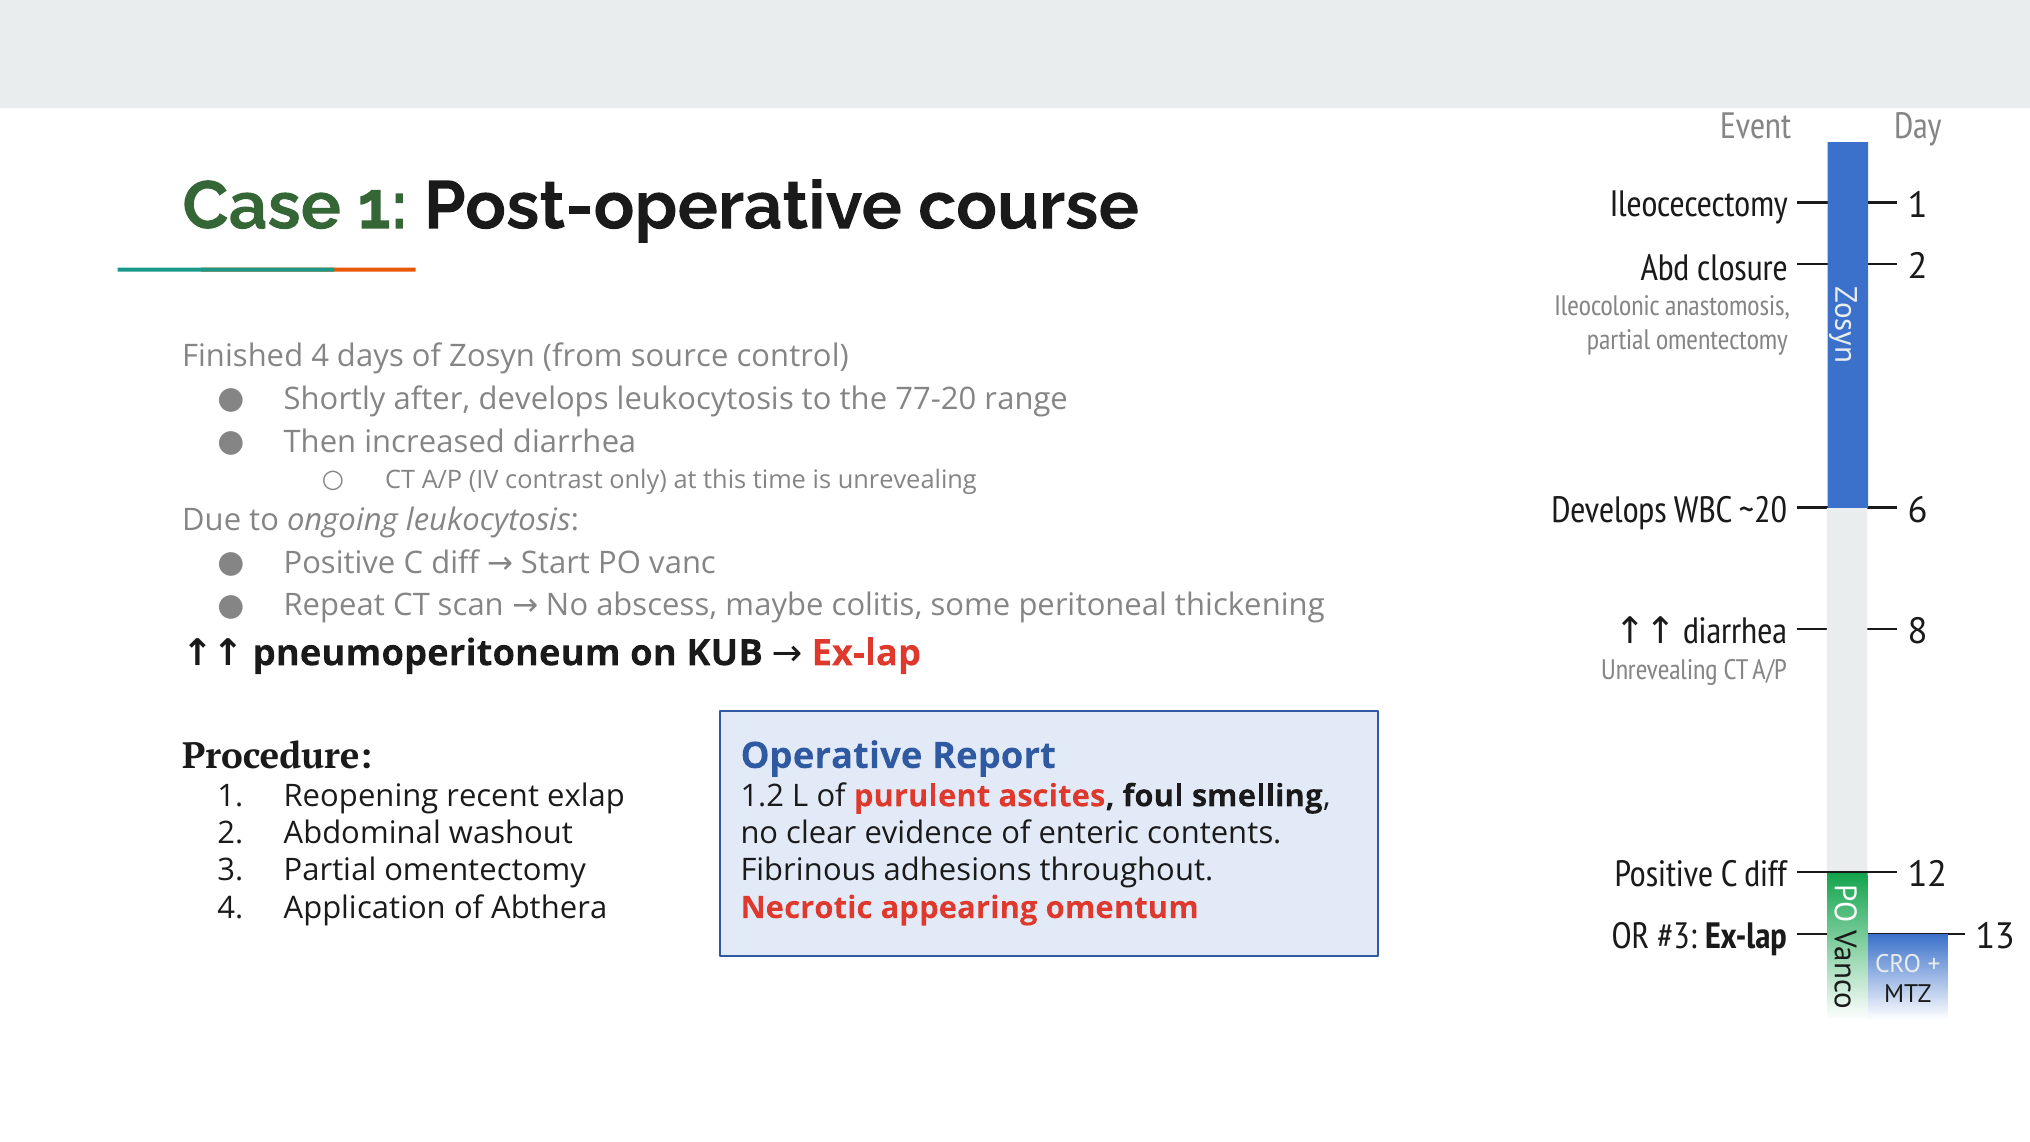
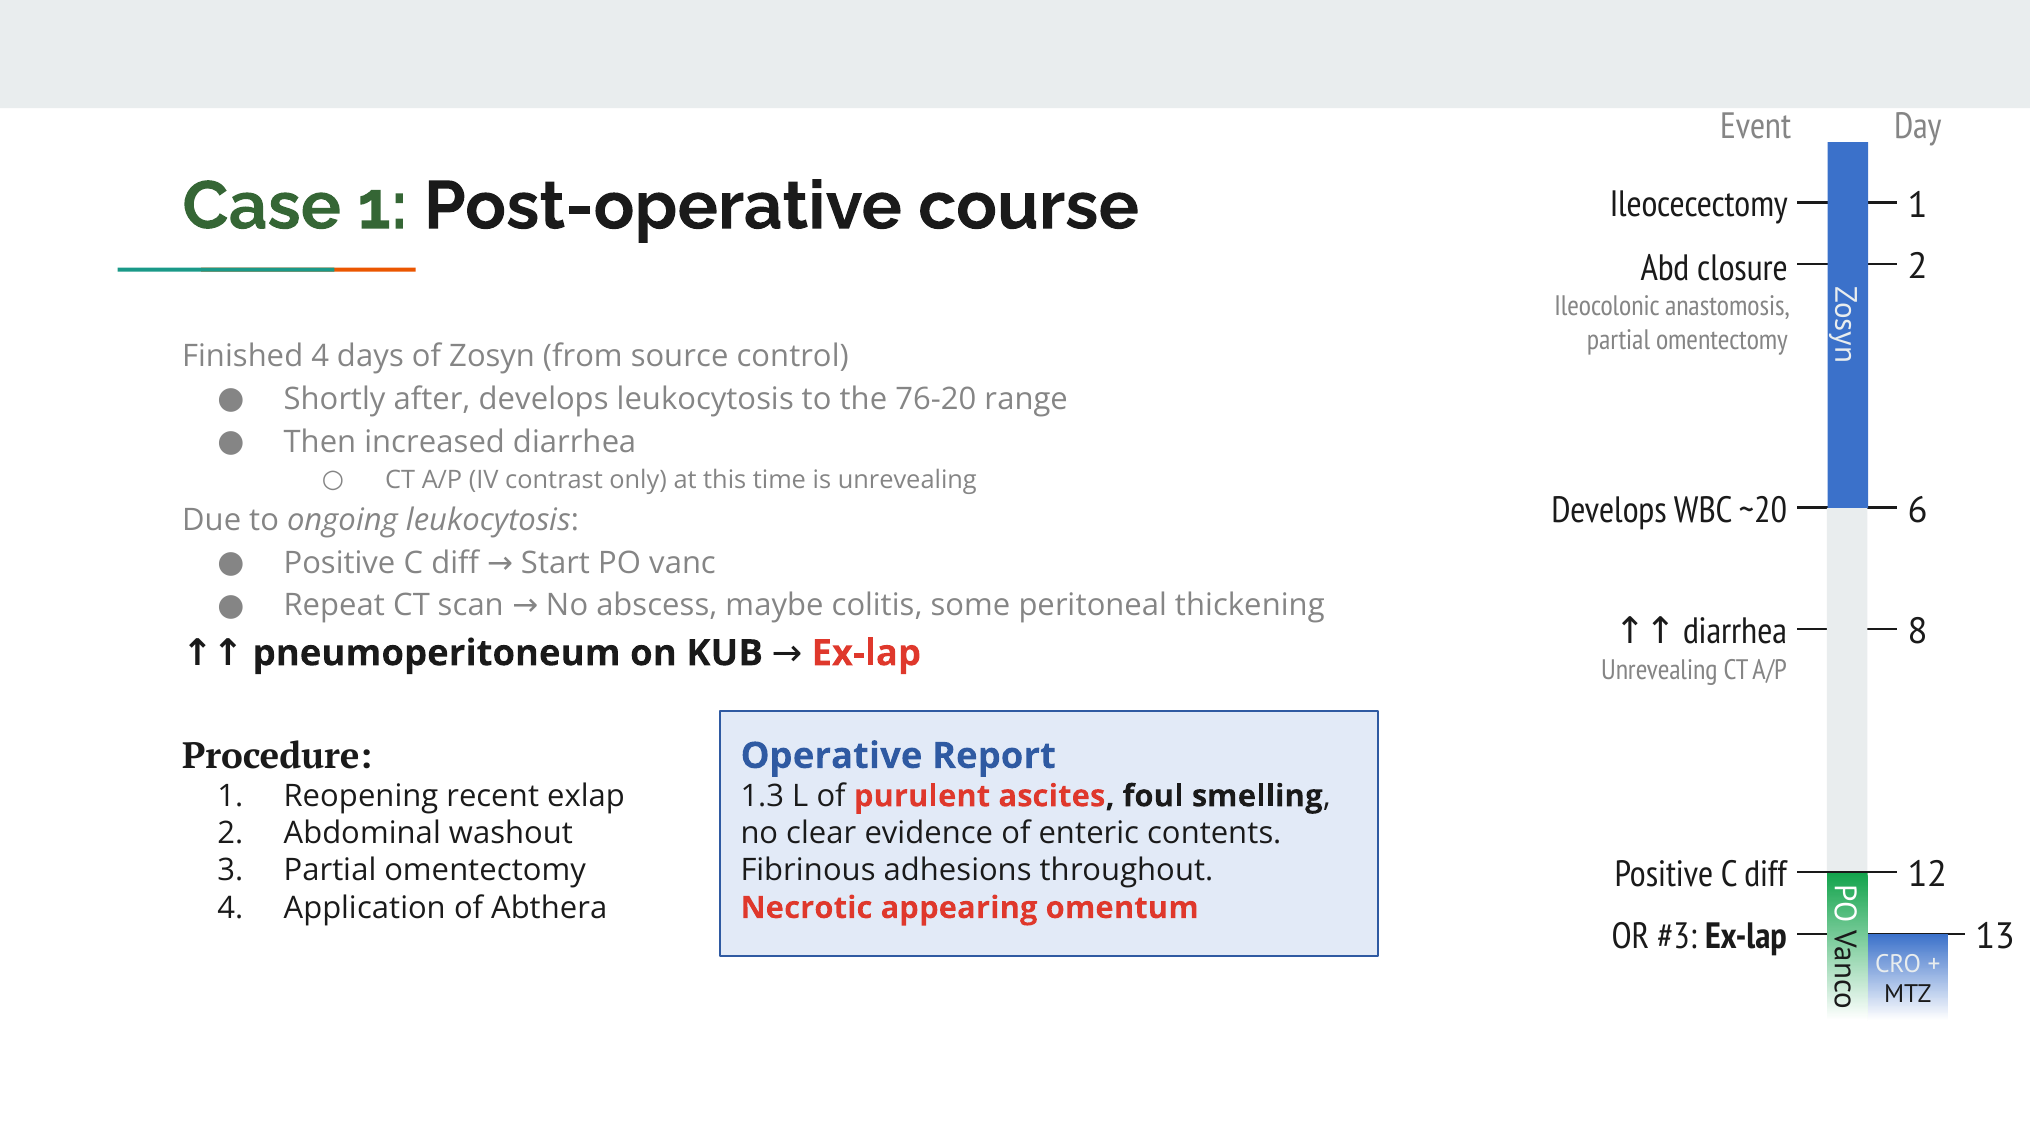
77-20: 77-20 -> 76-20
1.2: 1.2 -> 1.3
